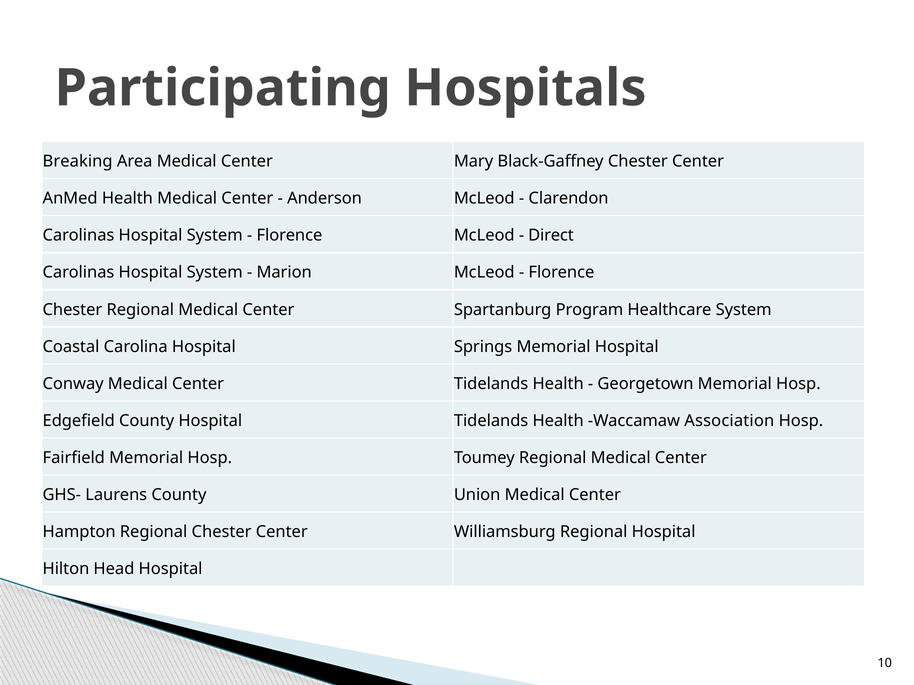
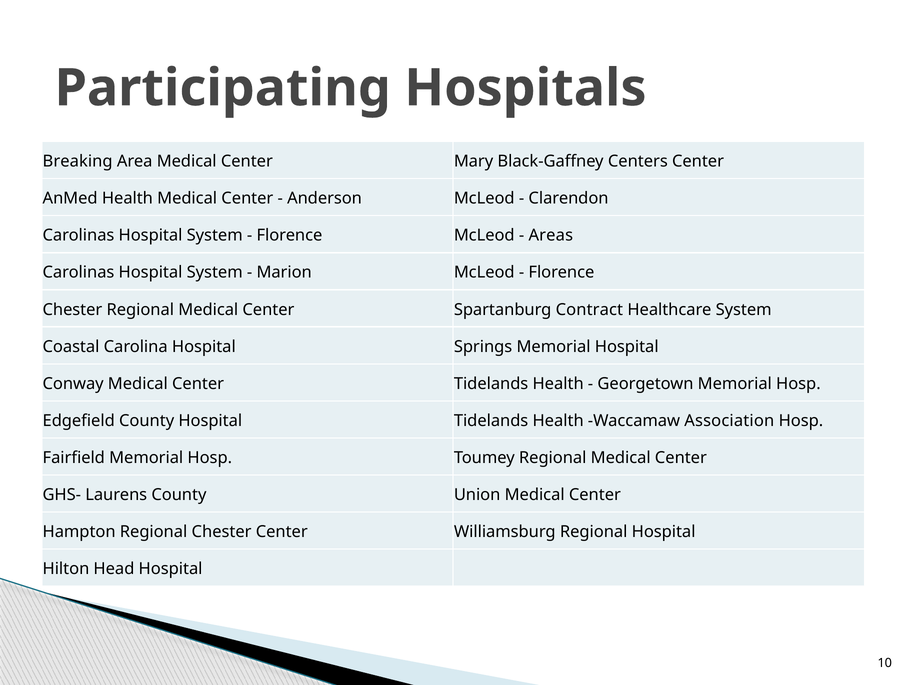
Black-Gaffney Chester: Chester -> Centers
Direct: Direct -> Areas
Program: Program -> Contract
